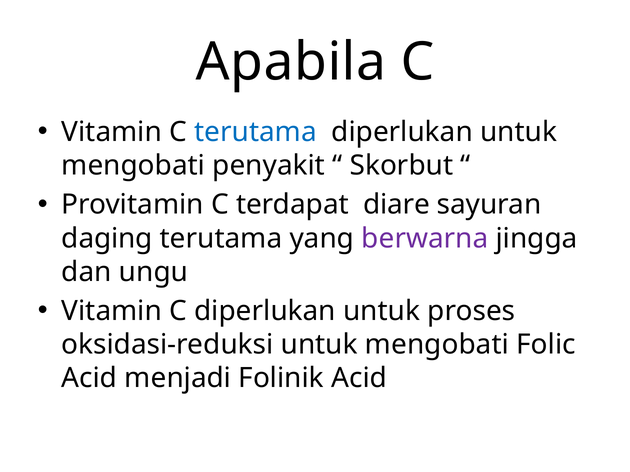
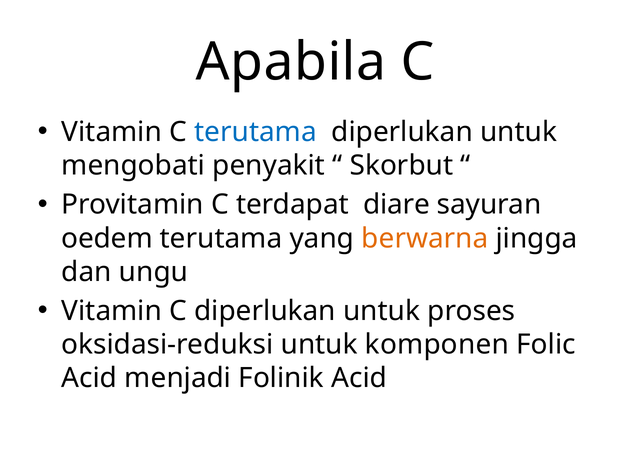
daging: daging -> oedem
berwarna colour: purple -> orange
oksidasi-reduksi untuk mengobati: mengobati -> komponen
